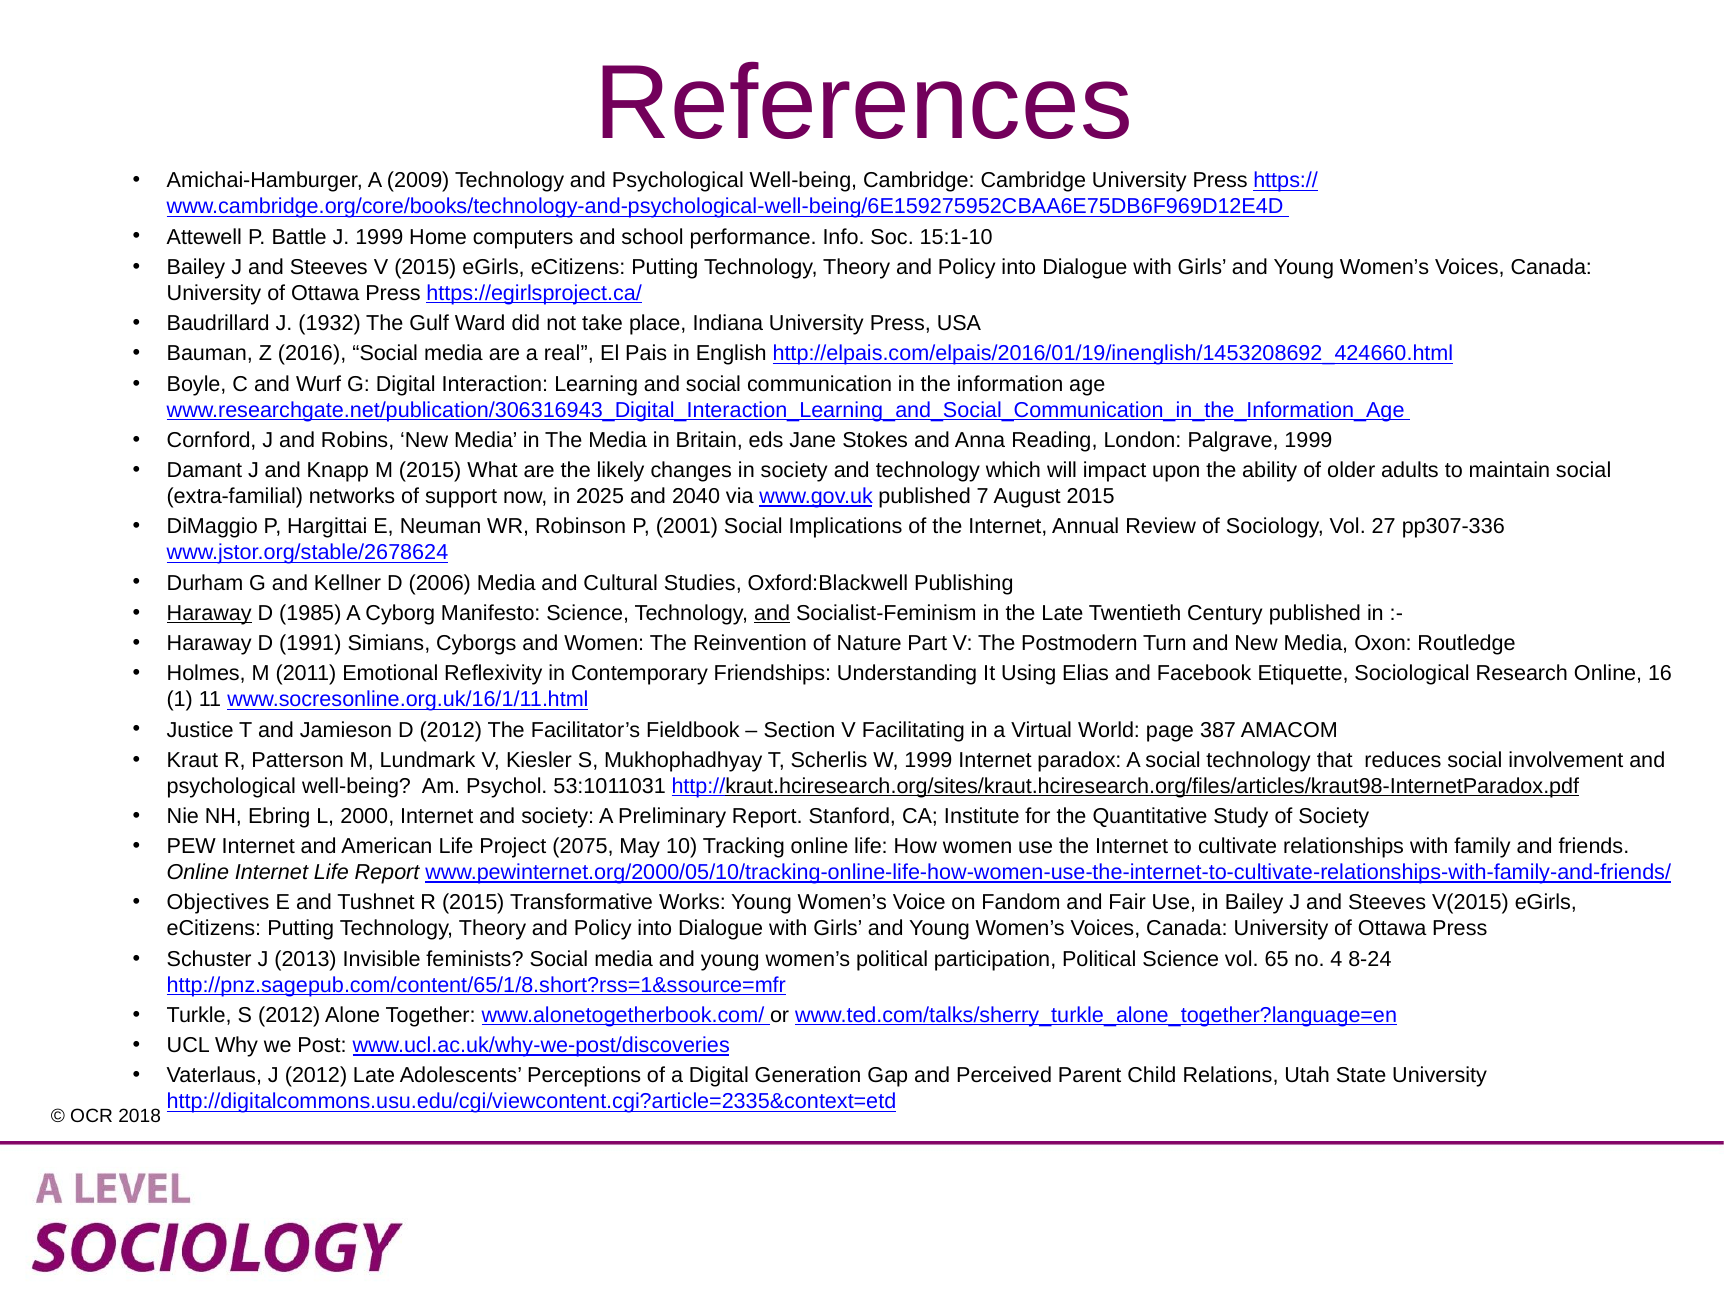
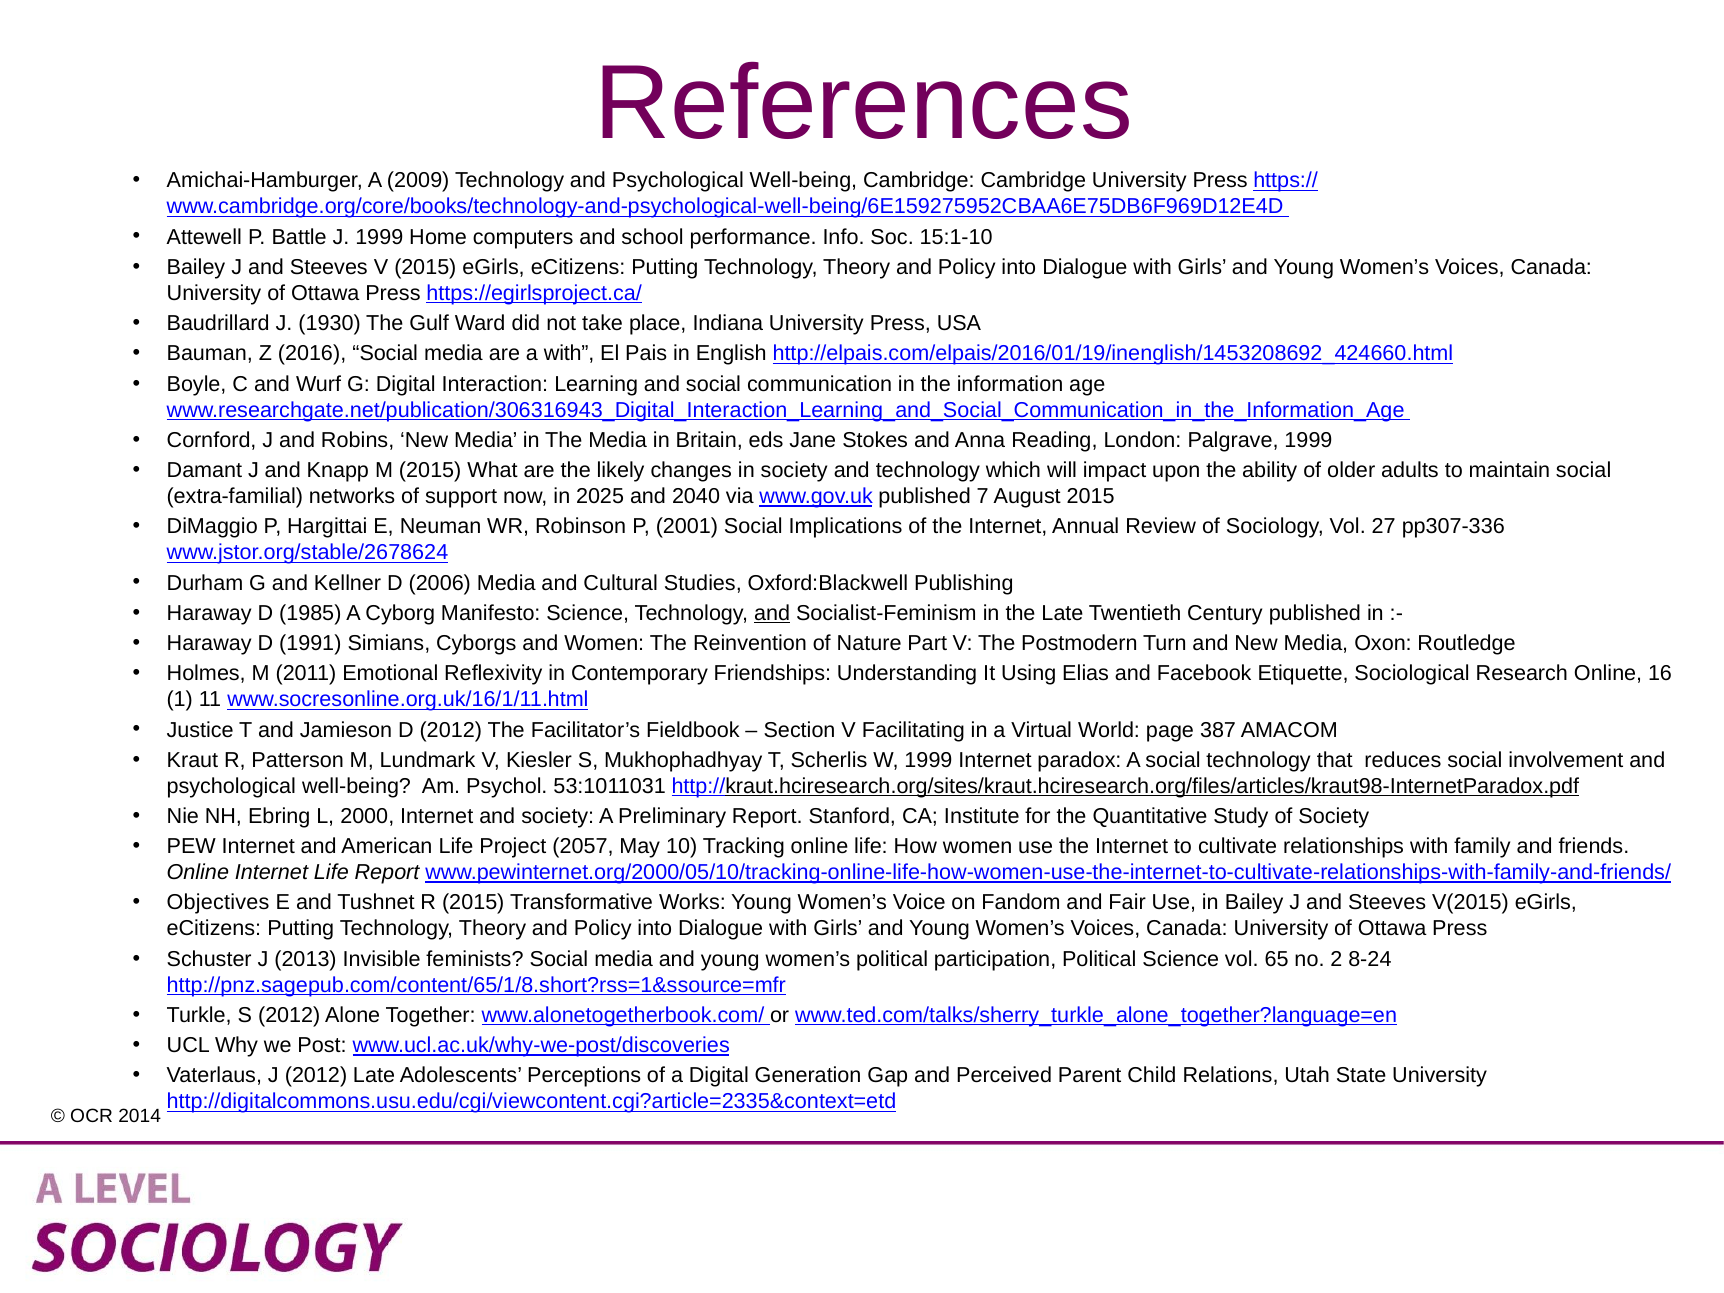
1932: 1932 -> 1930
a real: real -> with
Haraway at (209, 613) underline: present -> none
2075: 2075 -> 2057
4: 4 -> 2
2018: 2018 -> 2014
